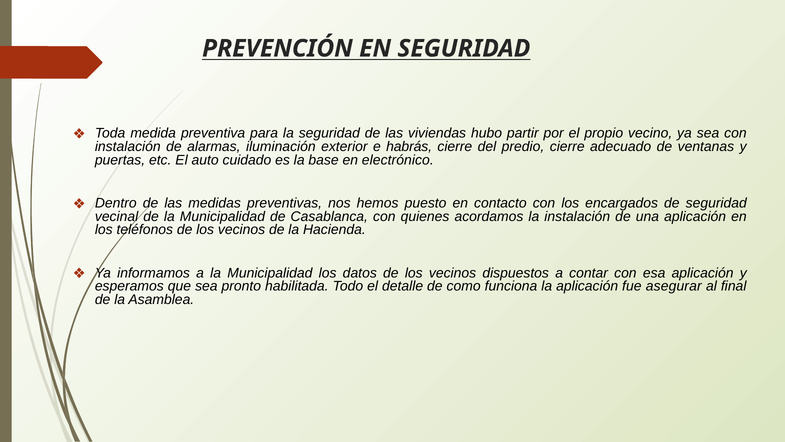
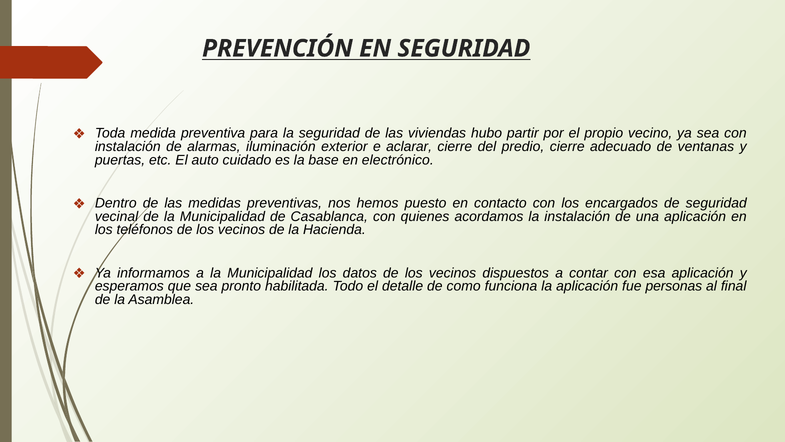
habrás: habrás -> aclarar
asegurar: asegurar -> personas
